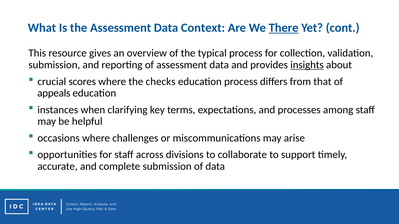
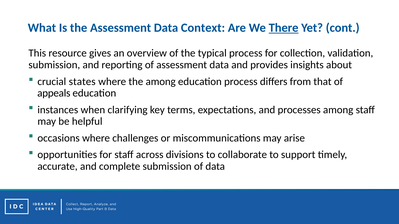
insights underline: present -> none
scores: scores -> states
the checks: checks -> among
